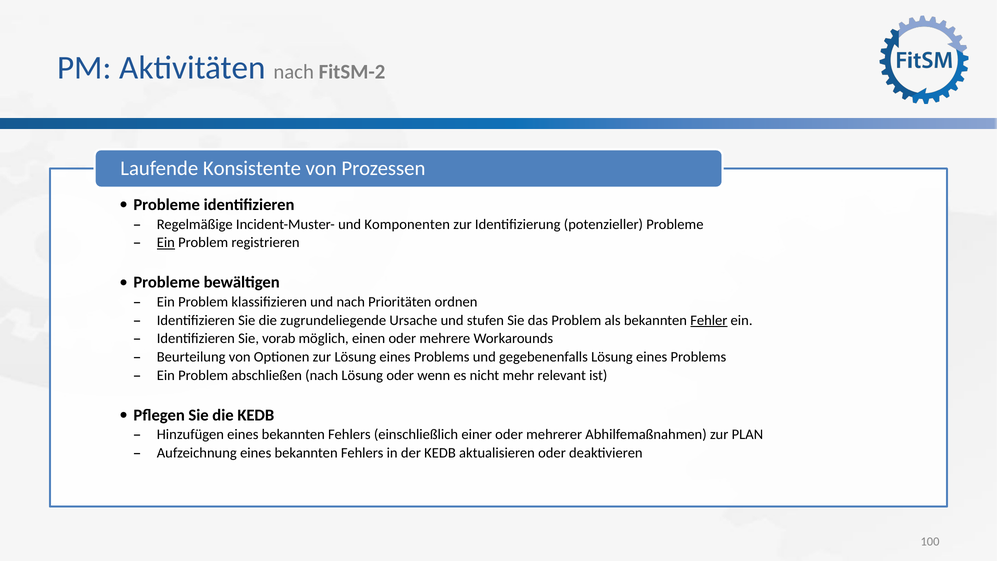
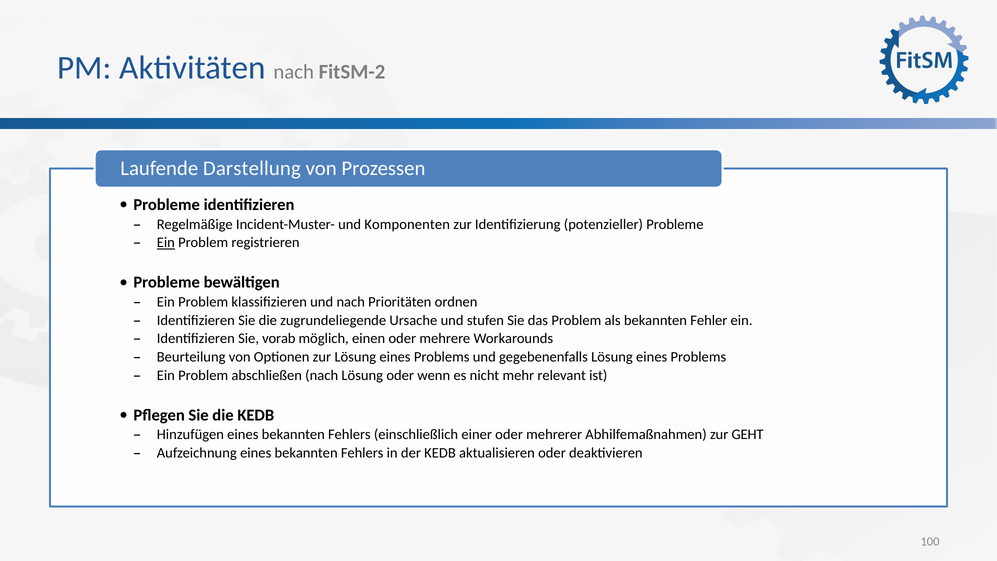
Konsistente: Konsistente -> Darstellung
Fehler underline: present -> none
PLAN: PLAN -> GEHT
